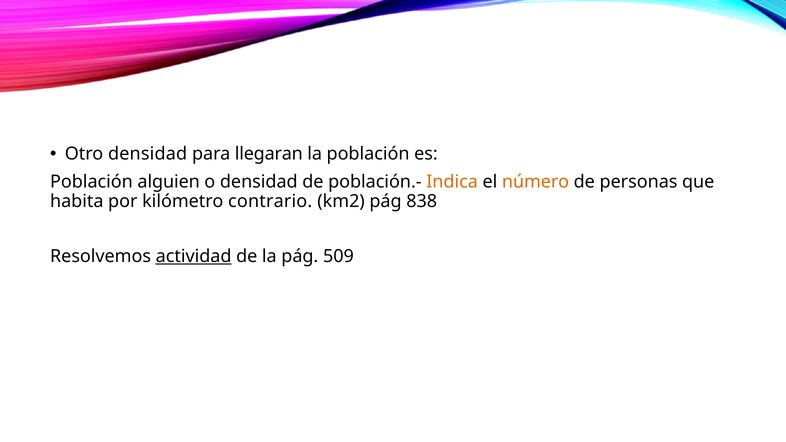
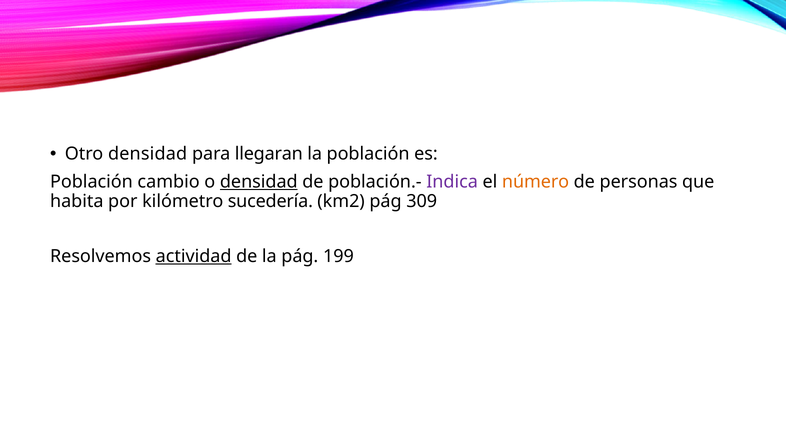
alguien: alguien -> cambio
densidad at (259, 182) underline: none -> present
Indica colour: orange -> purple
contrario: contrario -> sucedería
838: 838 -> 309
509: 509 -> 199
